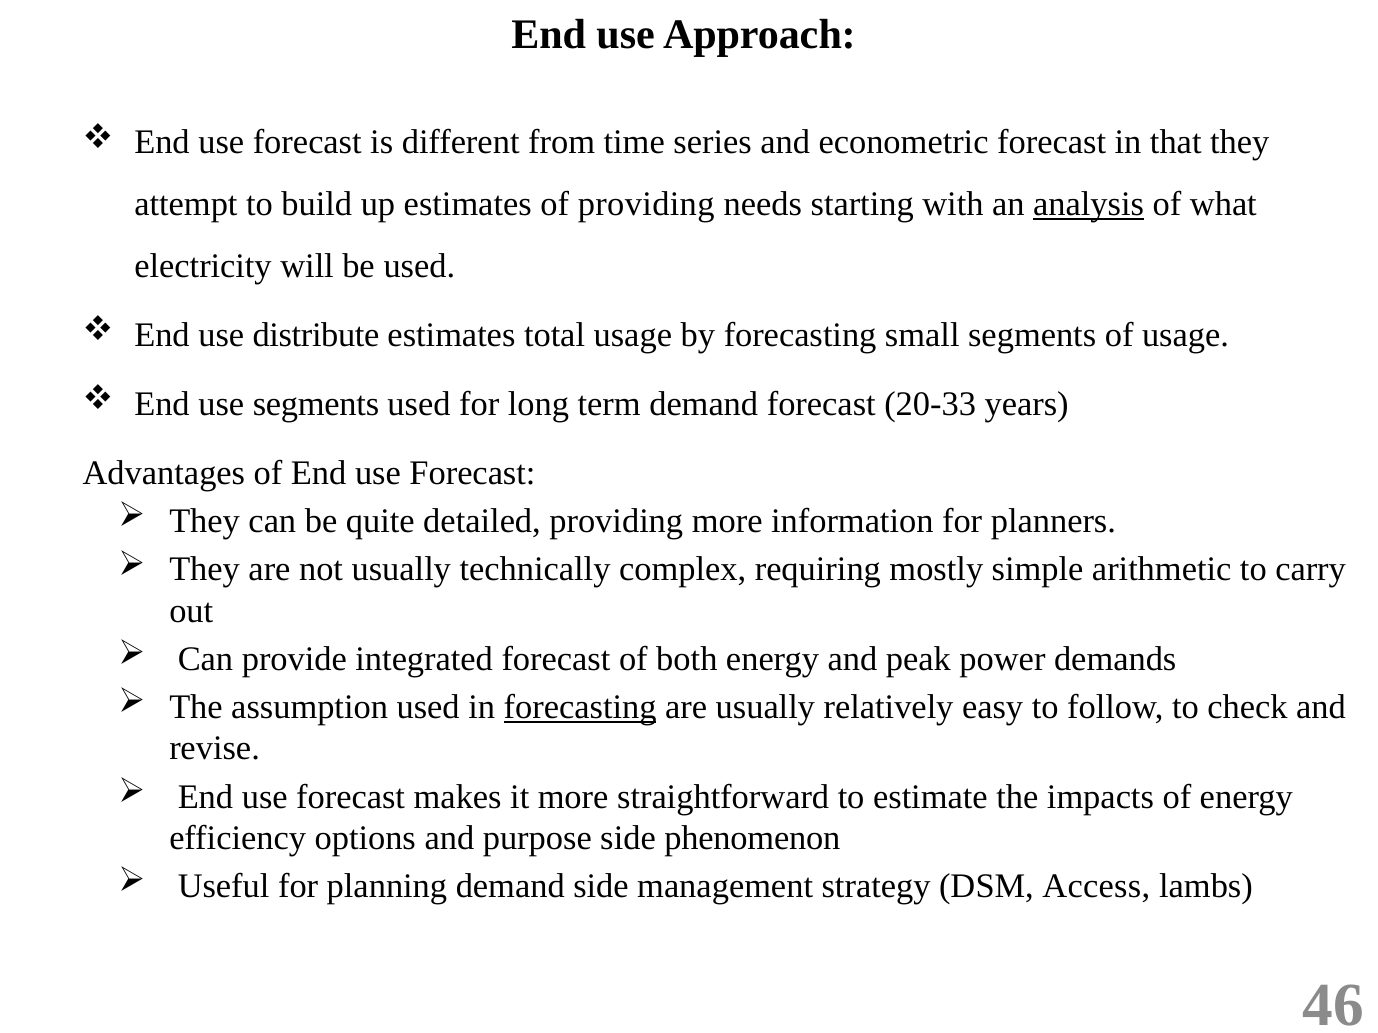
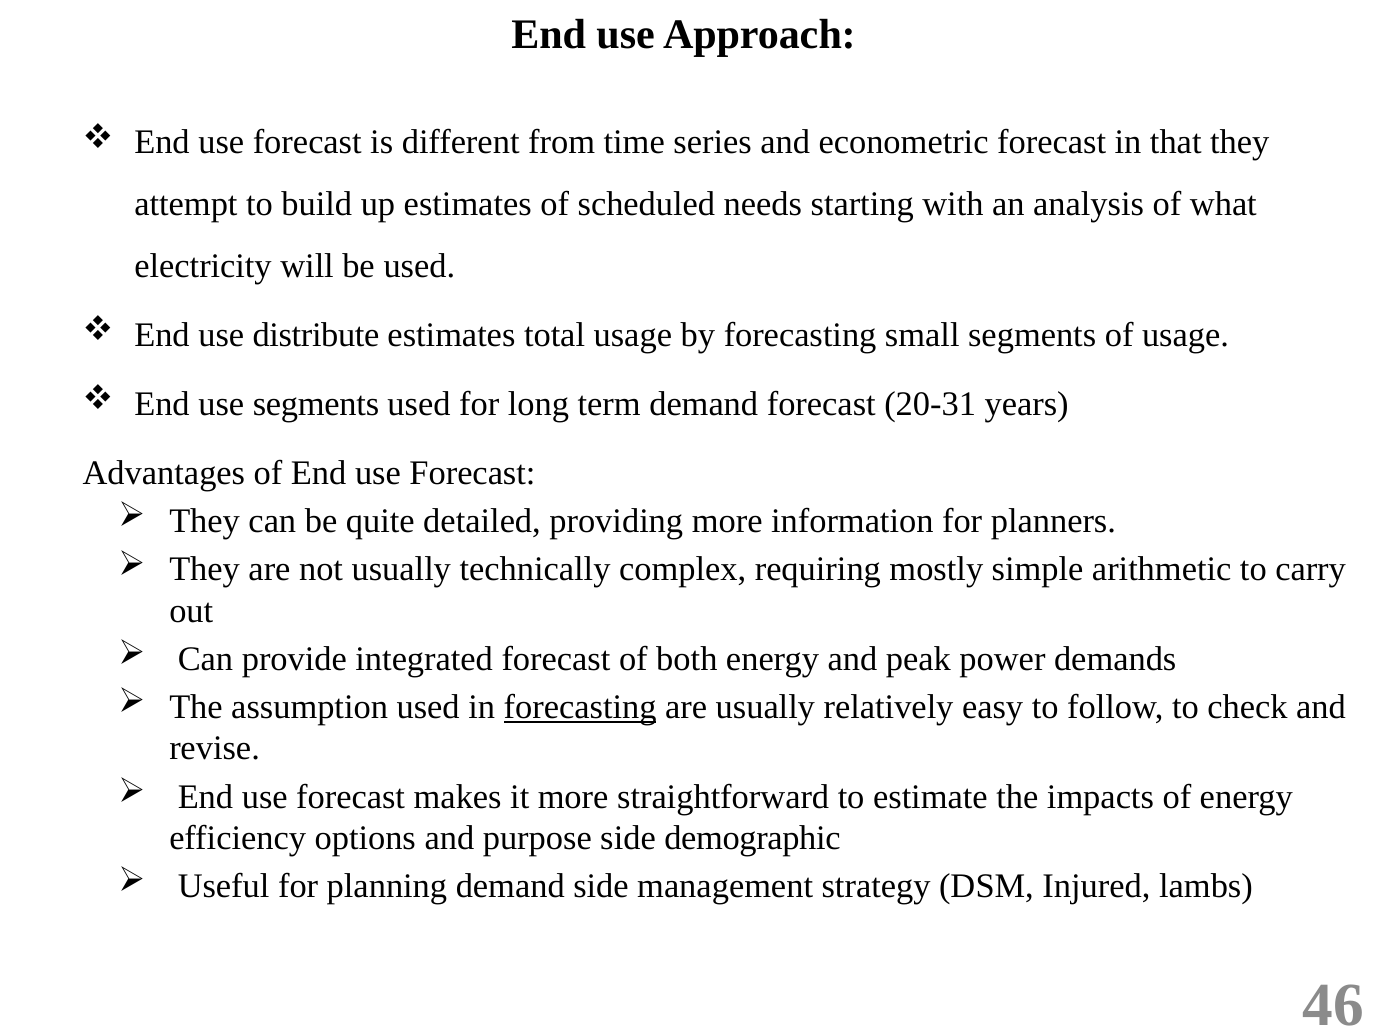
of providing: providing -> scheduled
analysis underline: present -> none
20-33: 20-33 -> 20-31
phenomenon: phenomenon -> demographic
Access: Access -> Injured
